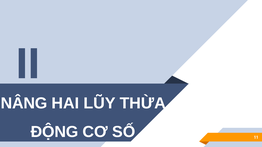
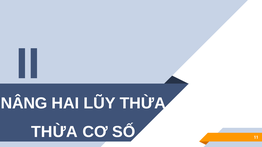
ĐỘNG at (55, 132): ĐỘNG -> THỪA
